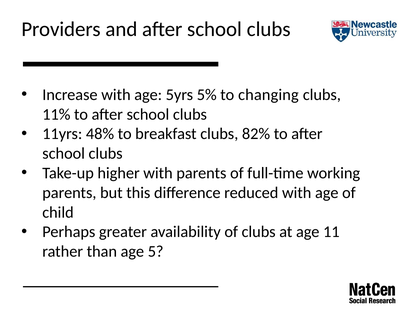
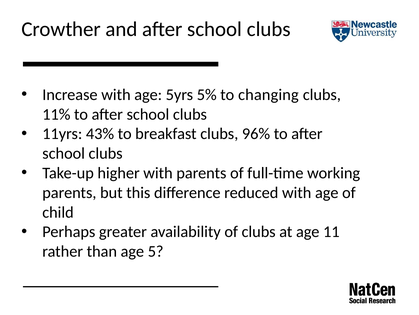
Providers: Providers -> Crowther
48%: 48% -> 43%
82%: 82% -> 96%
